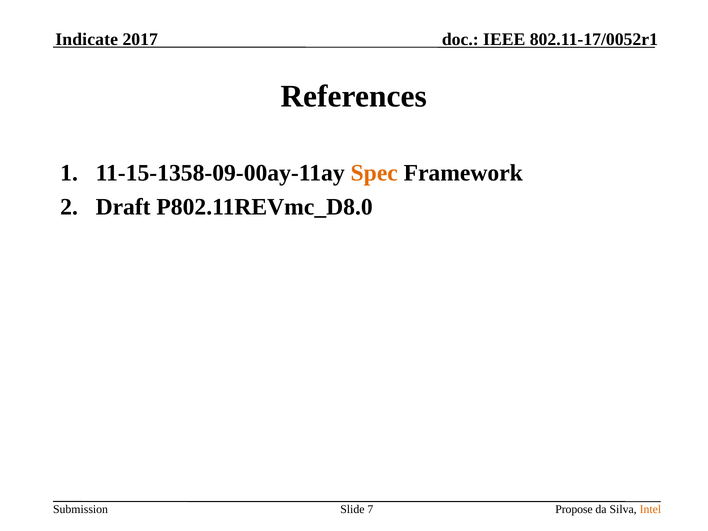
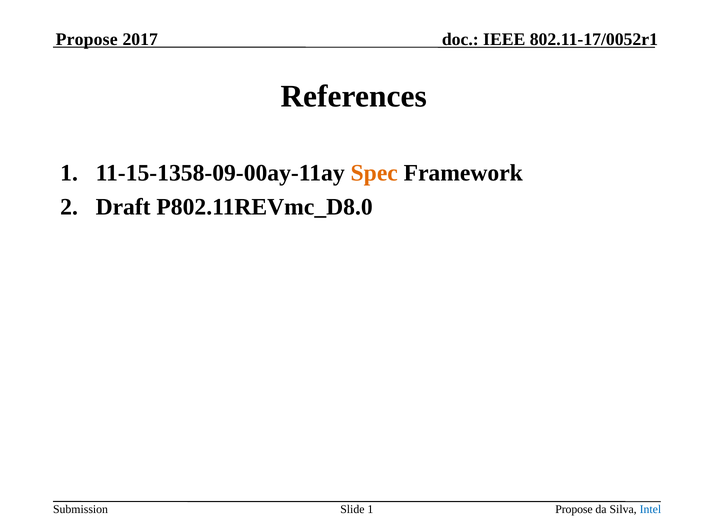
Indicate at (87, 39): Indicate -> Propose
Slide 7: 7 -> 1
Intel colour: orange -> blue
